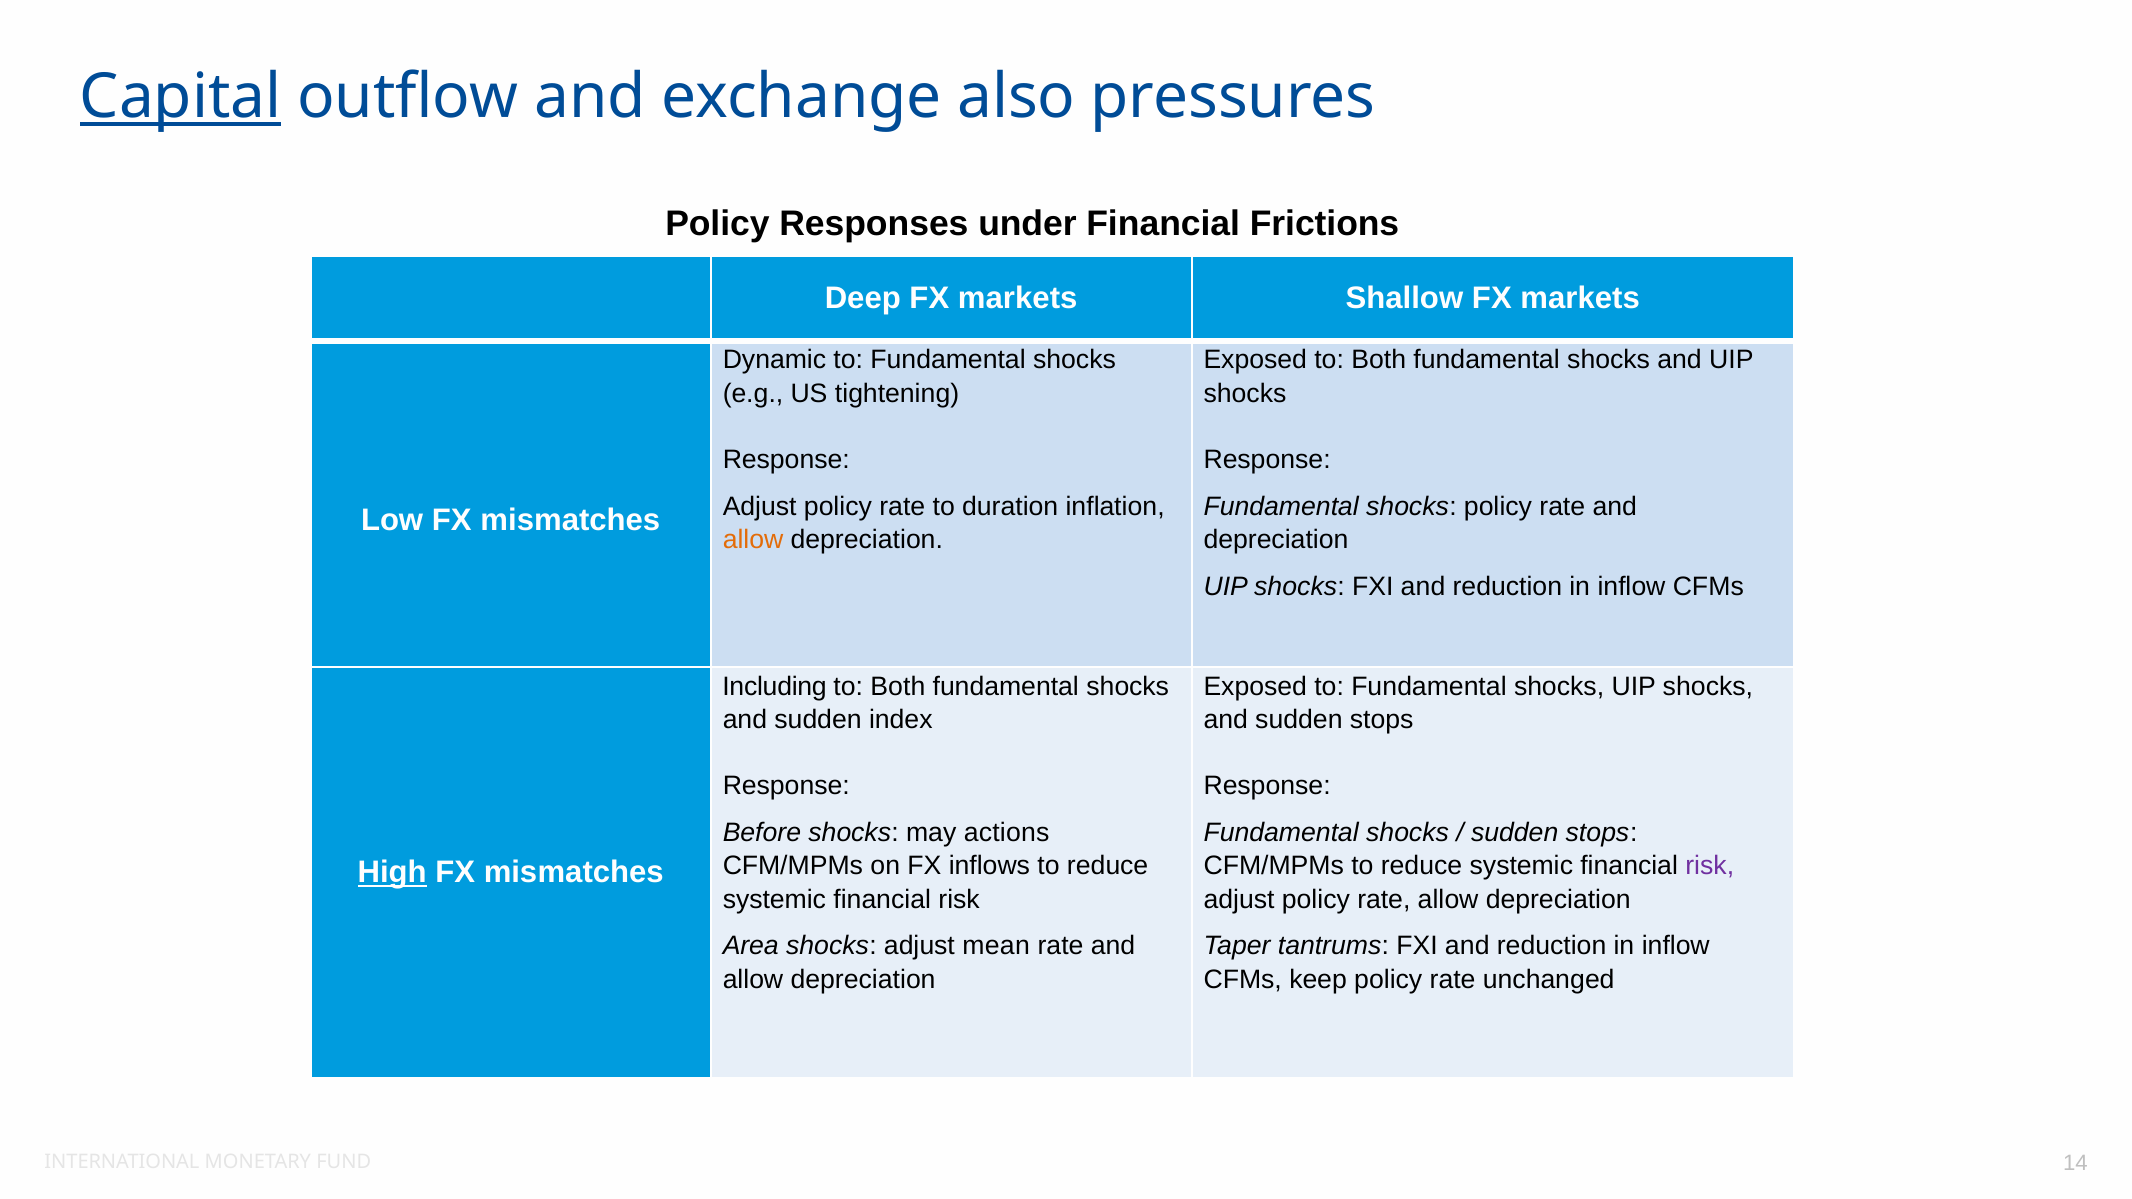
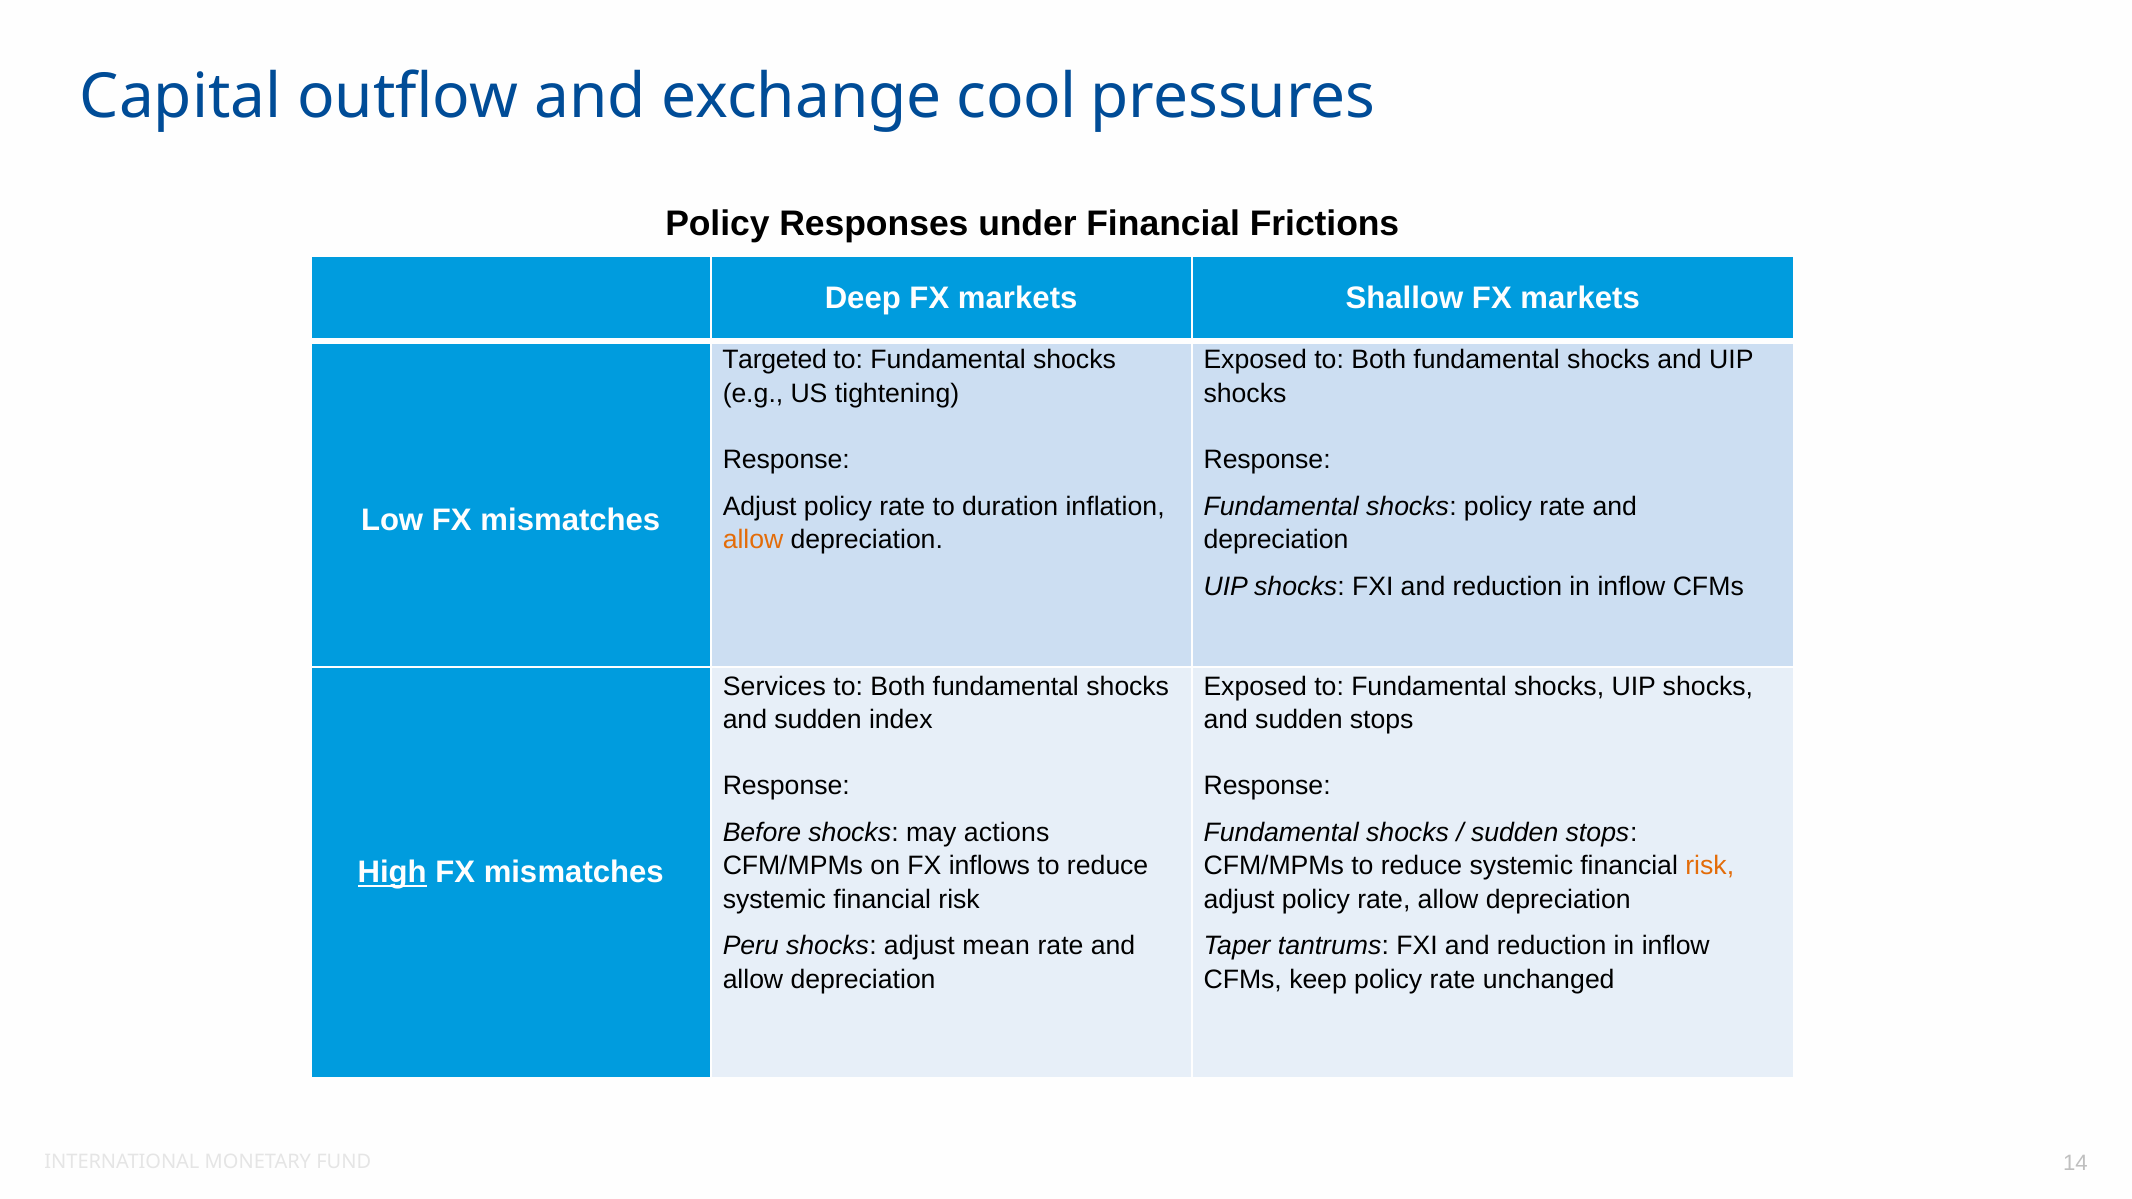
Capital underline: present -> none
also: also -> cool
Dynamic: Dynamic -> Targeted
Including: Including -> Services
risk at (1710, 866) colour: purple -> orange
Area: Area -> Peru
